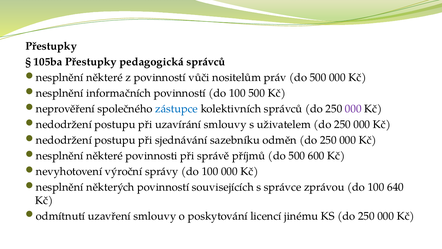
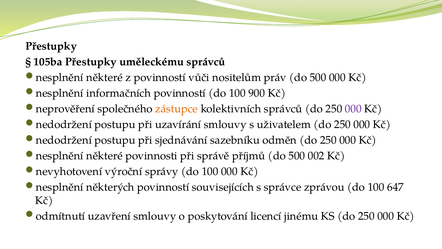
pedagogická: pedagogická -> uměleckému
100 500: 500 -> 900
zástupce colour: blue -> orange
600: 600 -> 002
640: 640 -> 647
